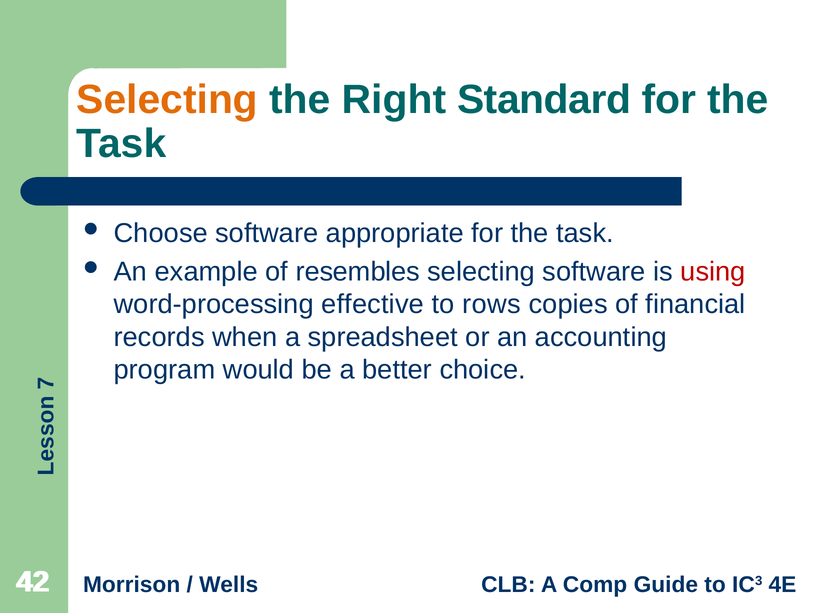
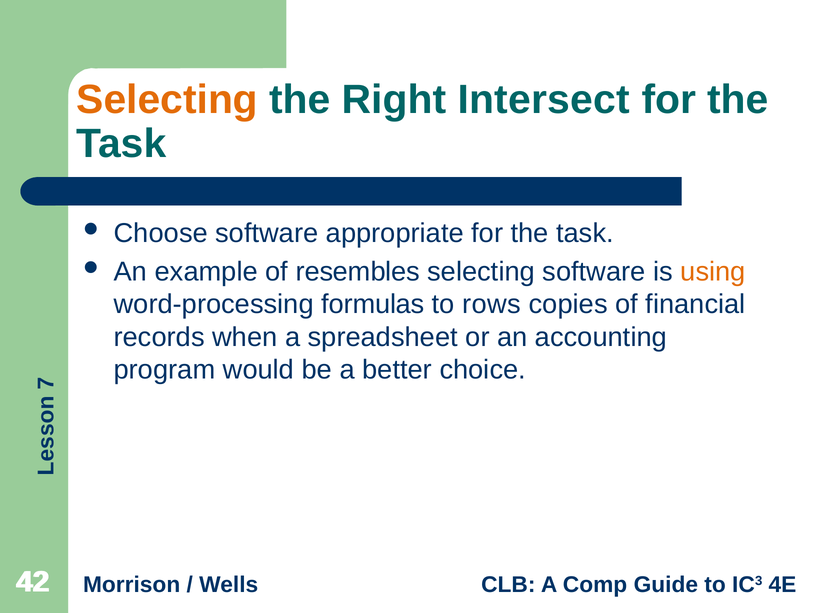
Standard: Standard -> Intersect
using colour: red -> orange
effective: effective -> formulas
